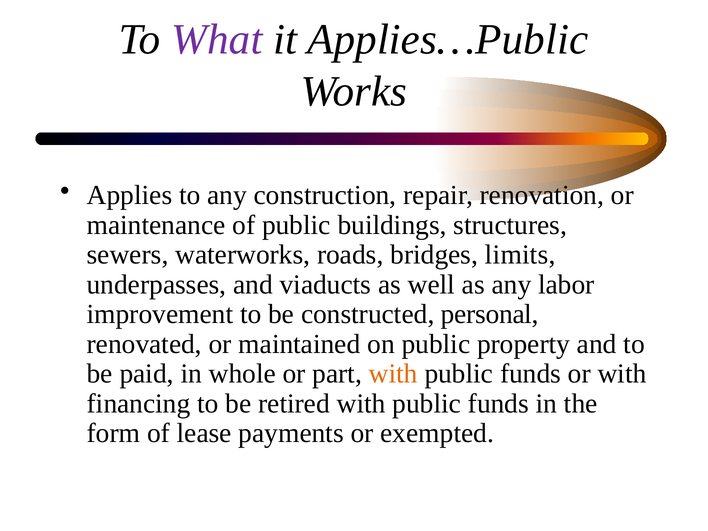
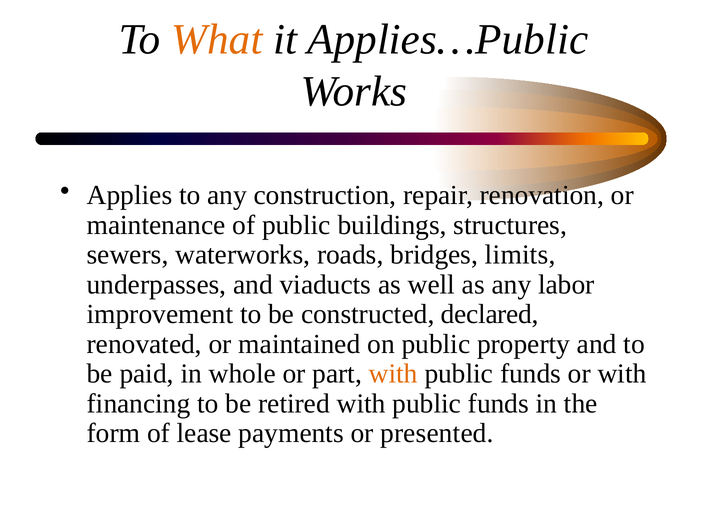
What colour: purple -> orange
personal: personal -> declared
exempted: exempted -> presented
